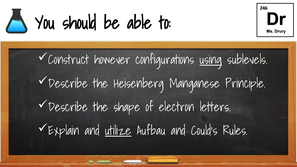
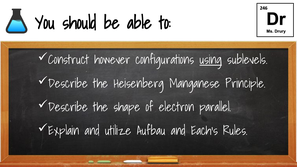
letters: letters -> parallel
utilize underline: present -> none
Could's: Could's -> Each's
